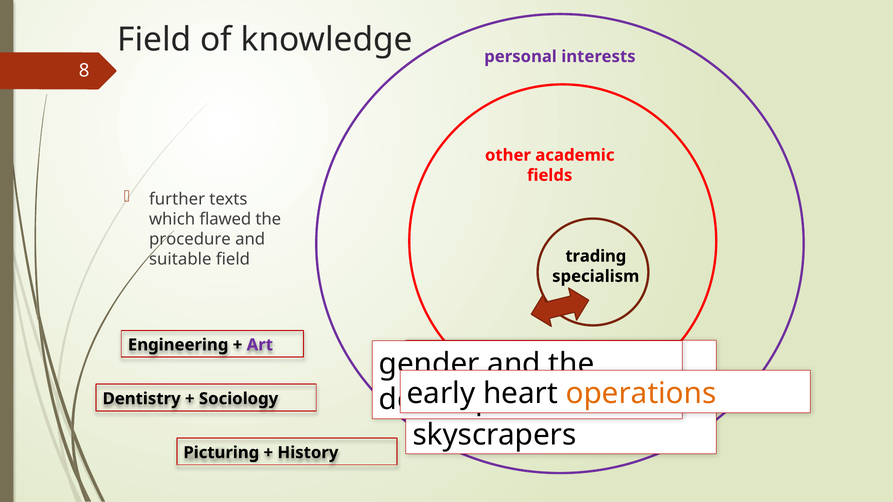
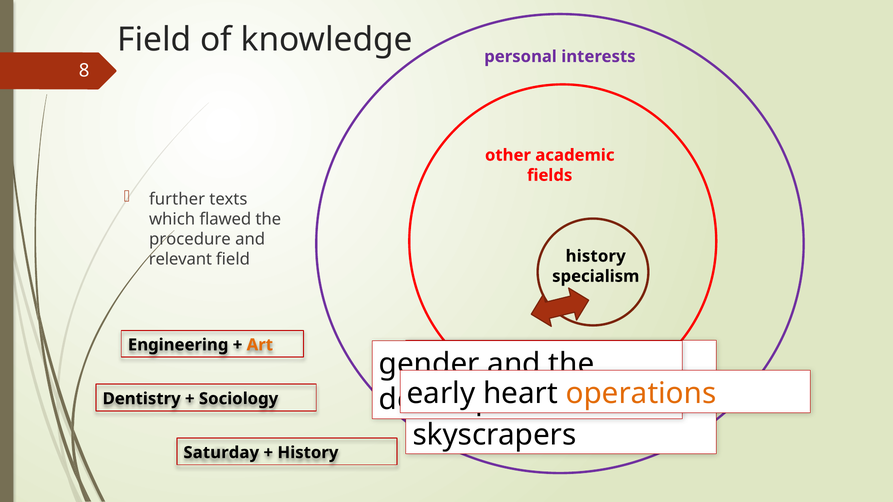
suitable: suitable -> relevant
field trading: trading -> history
Art colour: purple -> orange
Picturing: Picturing -> Saturday
